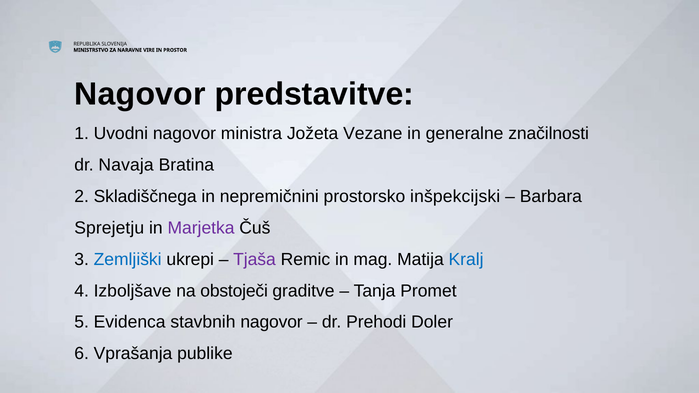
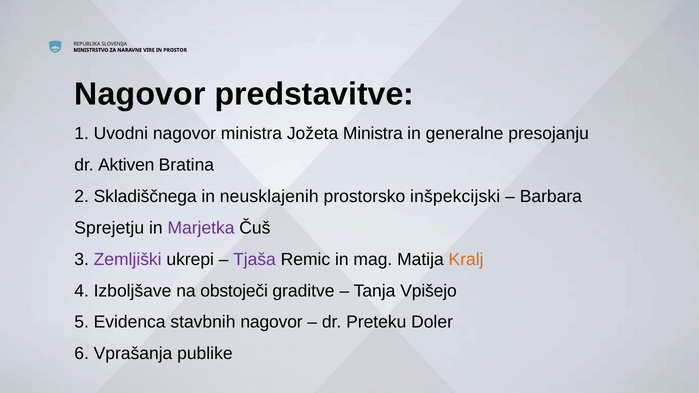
Jožeta Vezane: Vezane -> Ministra
značilnosti: značilnosti -> presojanju
Navaja: Navaja -> Aktiven
nepremičnini: nepremičnini -> neusklajenih
Zemljiški colour: blue -> purple
Kralj colour: blue -> orange
Promet: Promet -> Vpišejo
Prehodi: Prehodi -> Preteku
